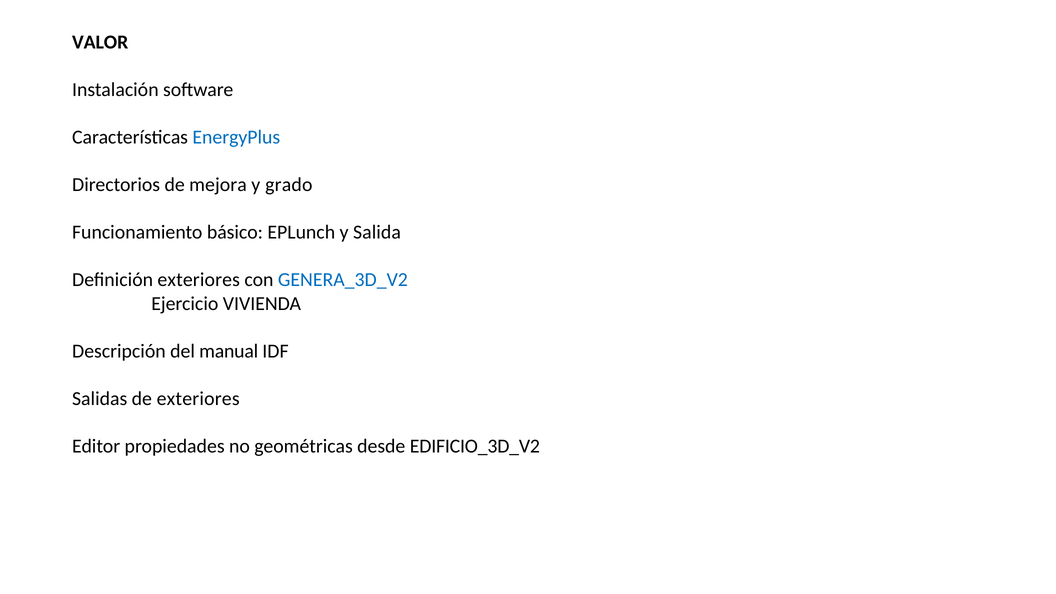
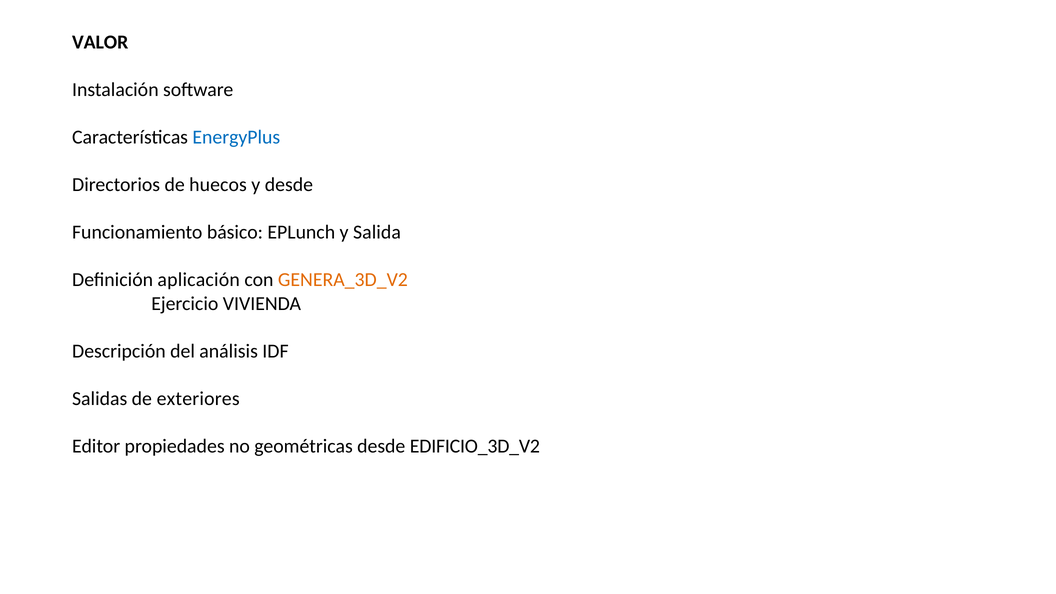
mejora: mejora -> huecos
y grado: grado -> desde
Definición exteriores: exteriores -> aplicación
GENERA_3D_V2 colour: blue -> orange
manual: manual -> análisis
